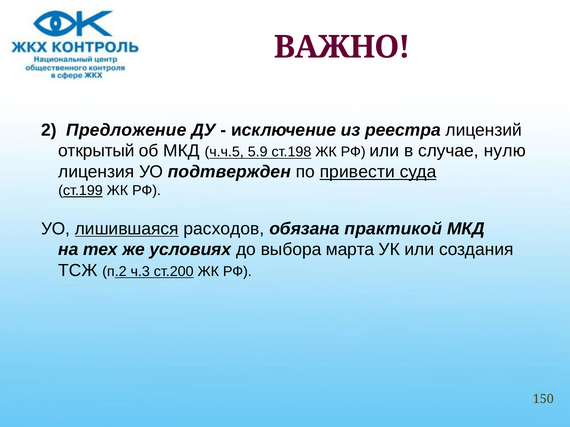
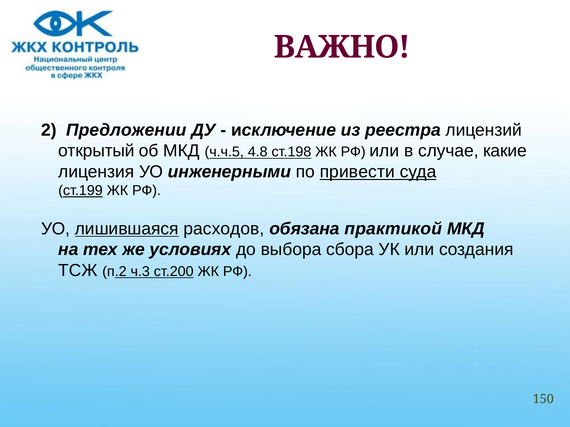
Предложение: Предложение -> Предложении
5.9: 5.9 -> 4.8
нулю: нулю -> какие
подтвержден: подтвержден -> инженерными
марта: марта -> сбора
